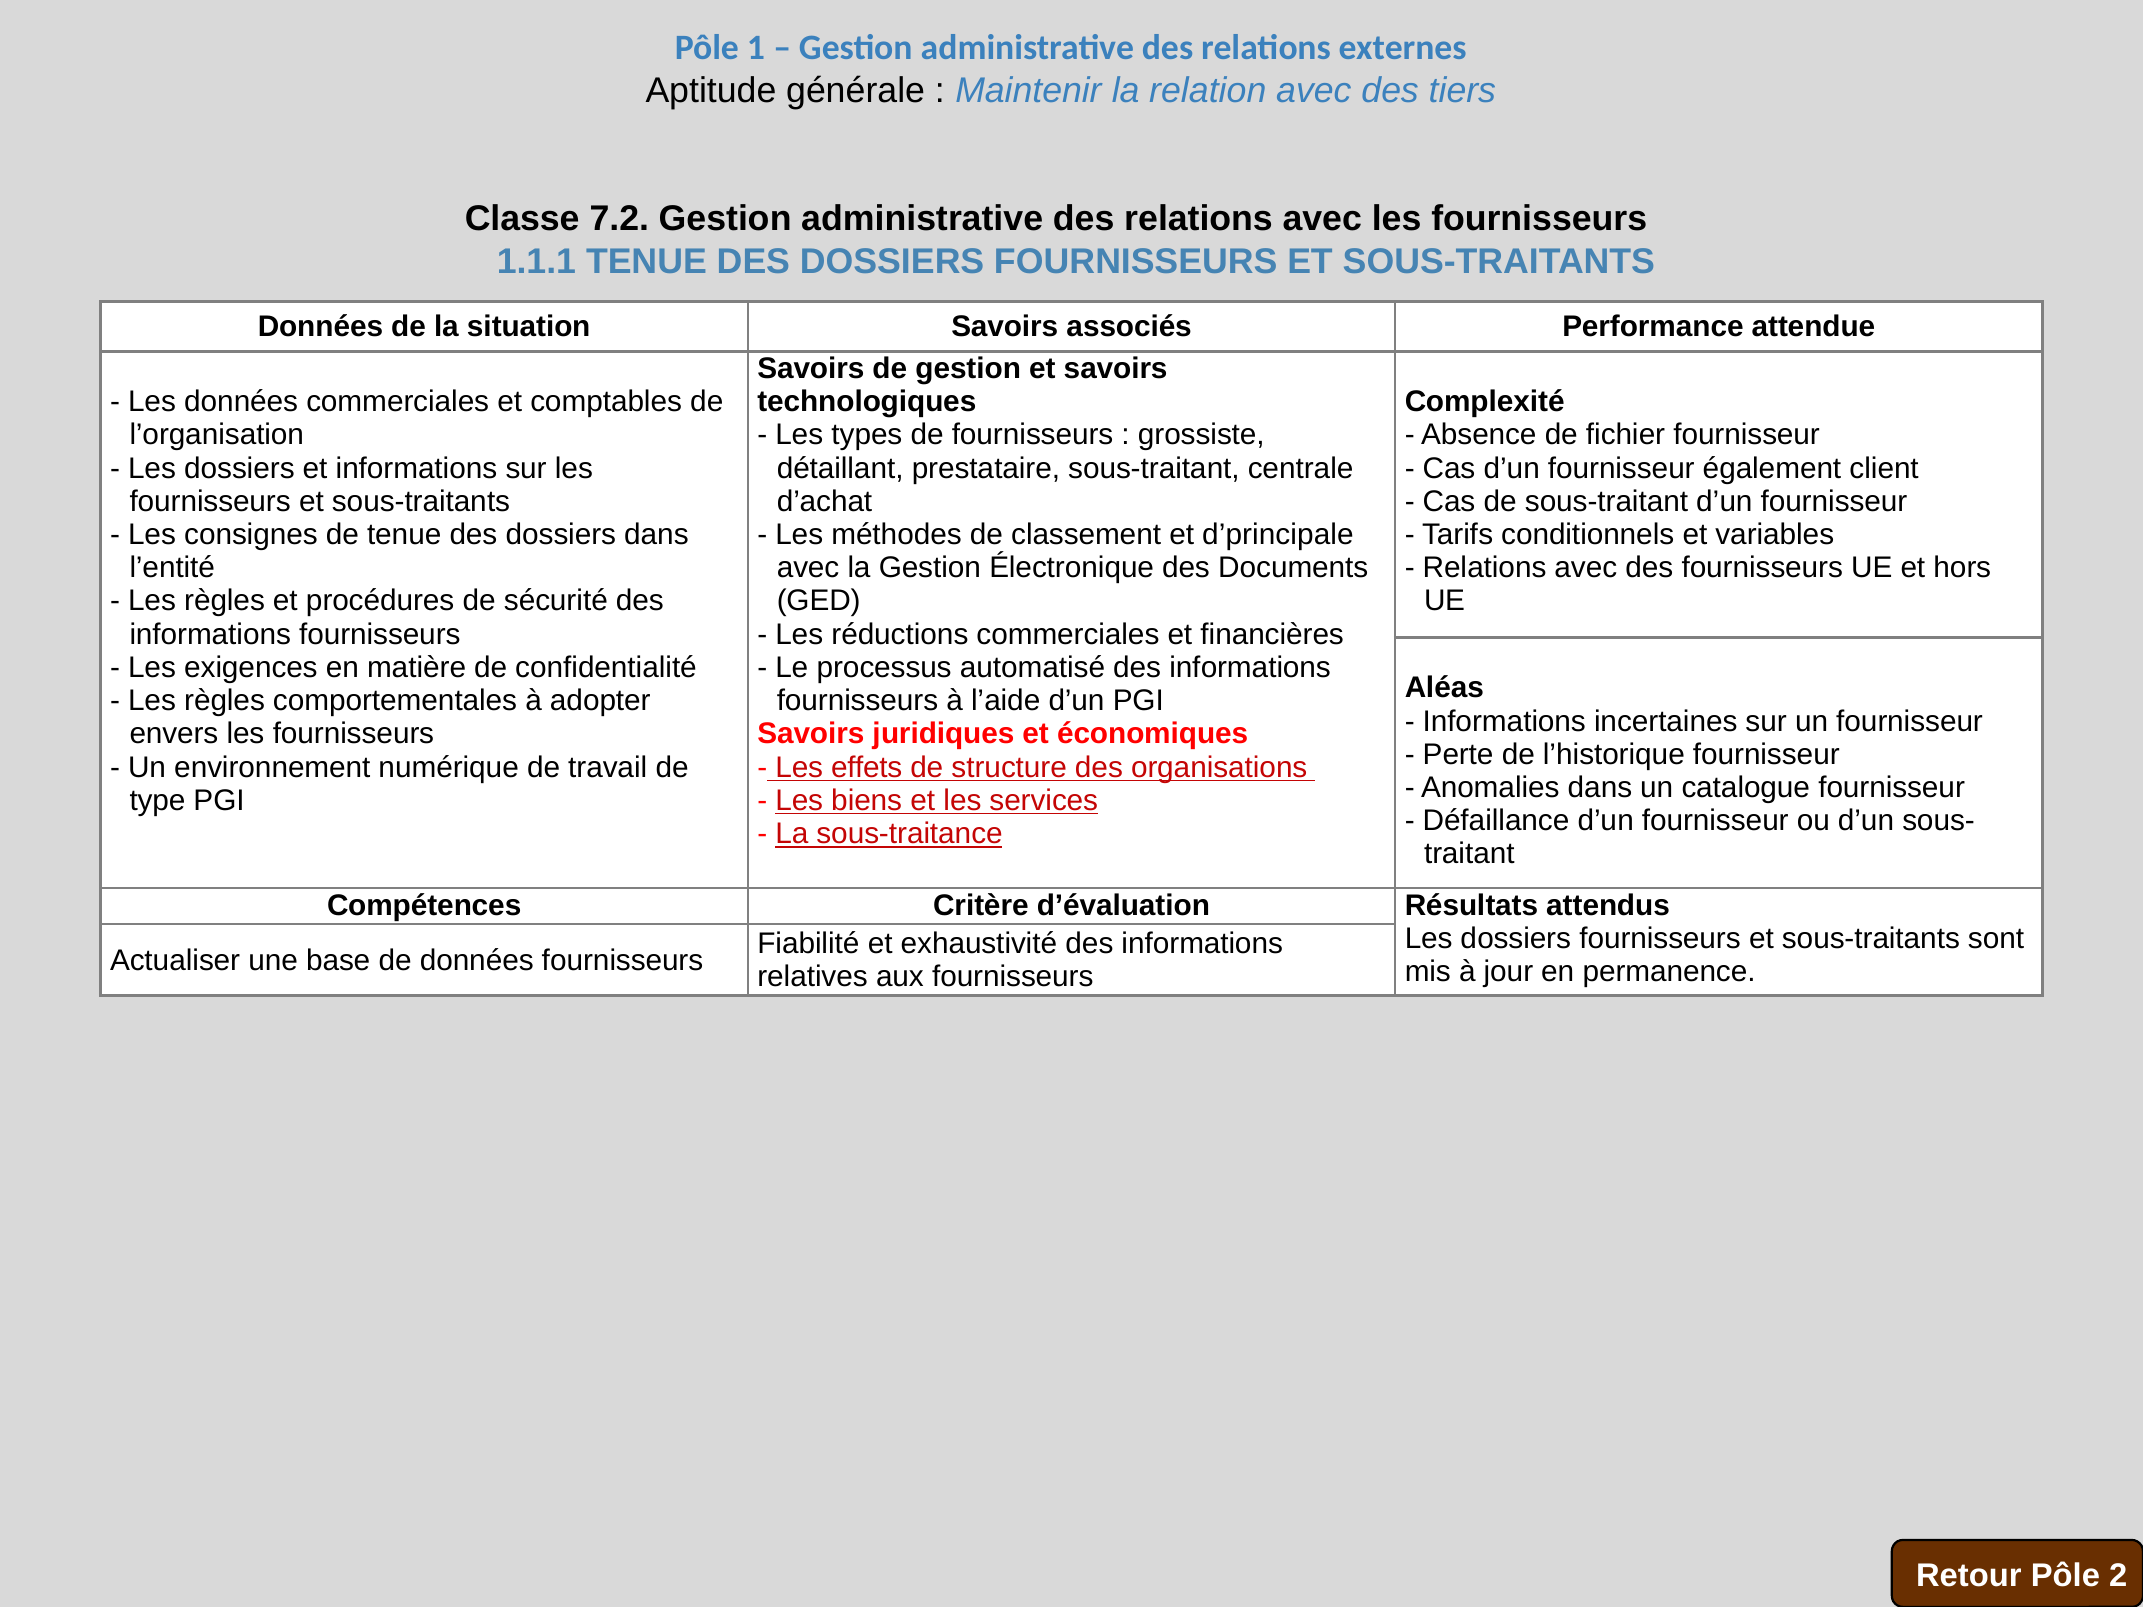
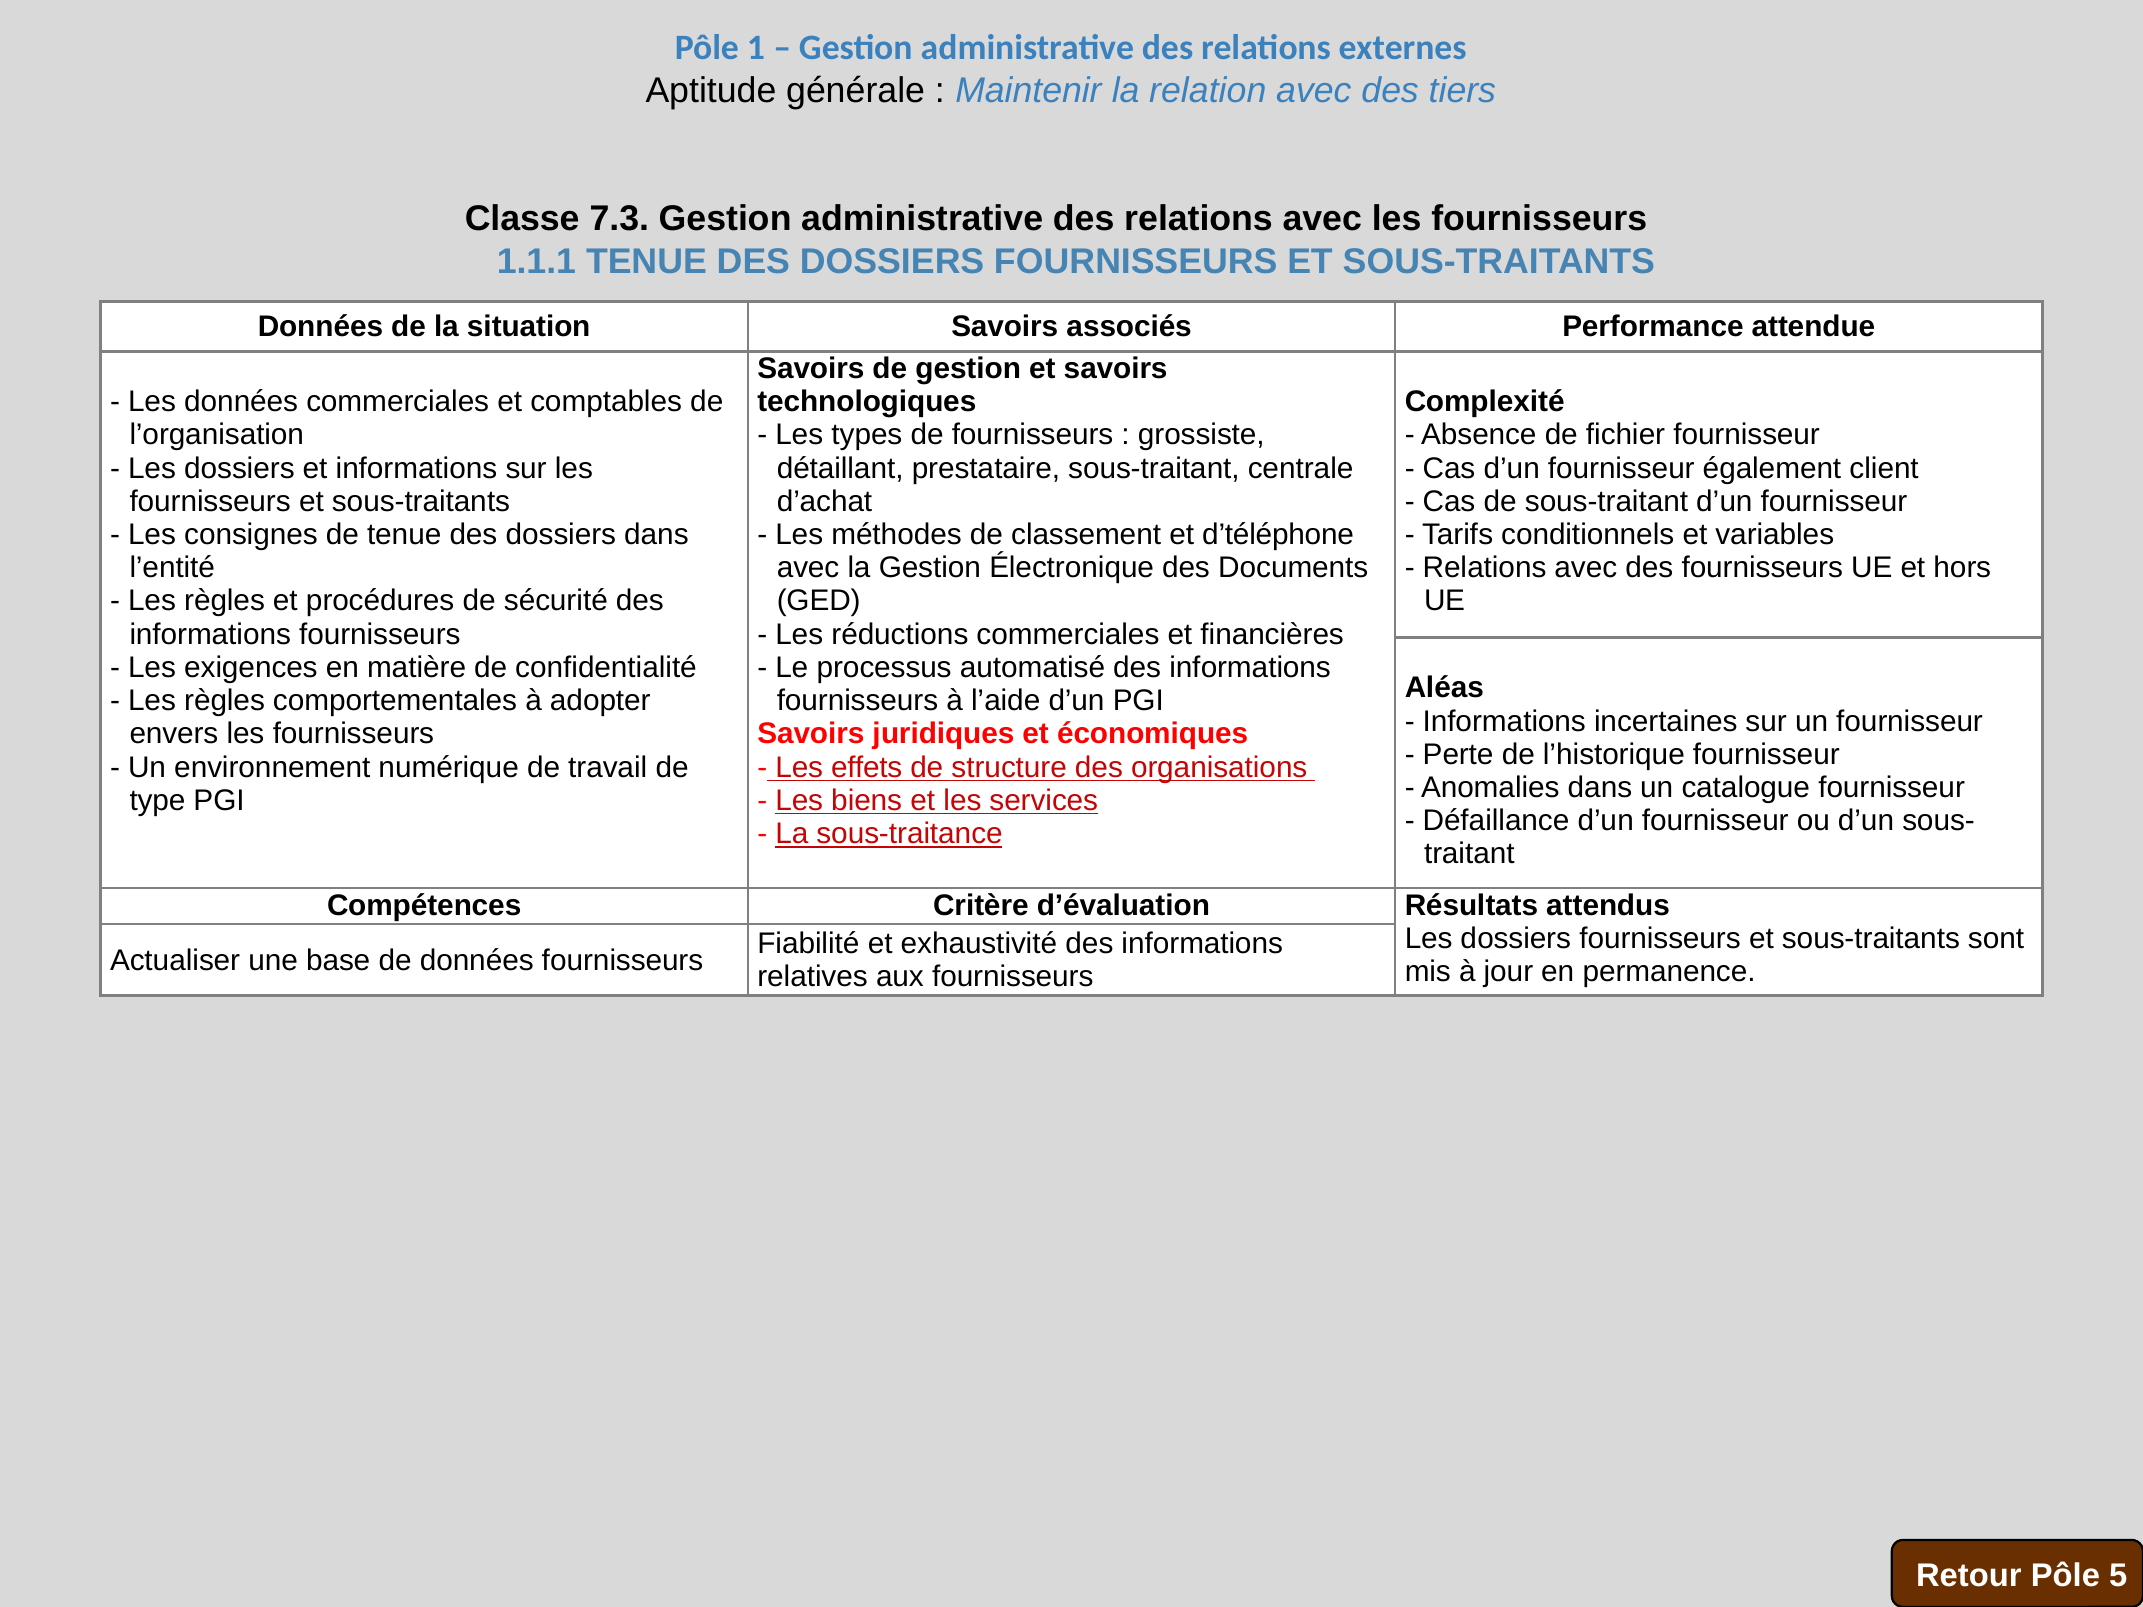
7.2: 7.2 -> 7.3
d’principale: d’principale -> d’téléphone
2: 2 -> 5
